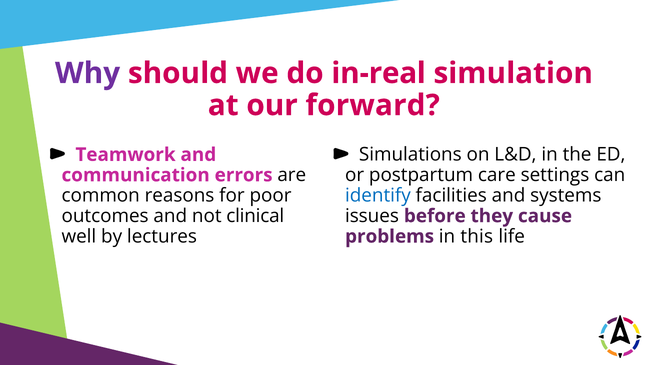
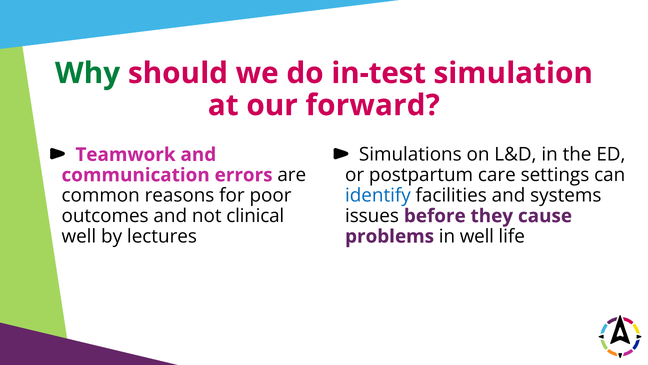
Why colour: purple -> green
in-real: in-real -> in-test
in this: this -> well
